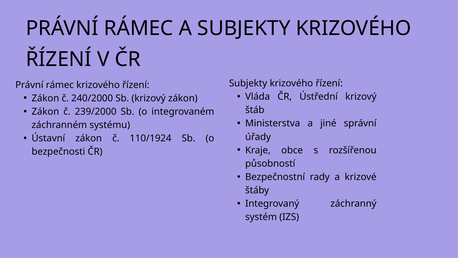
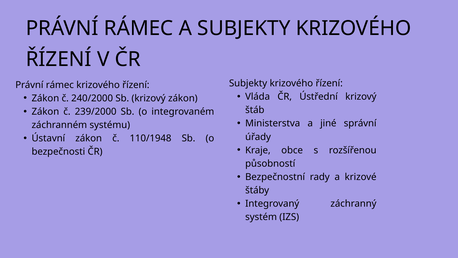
110/1924: 110/1924 -> 110/1948
